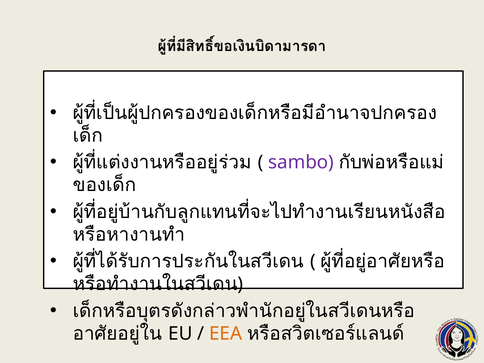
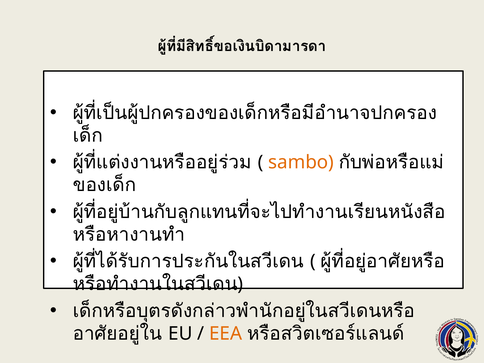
sambo colour: purple -> orange
